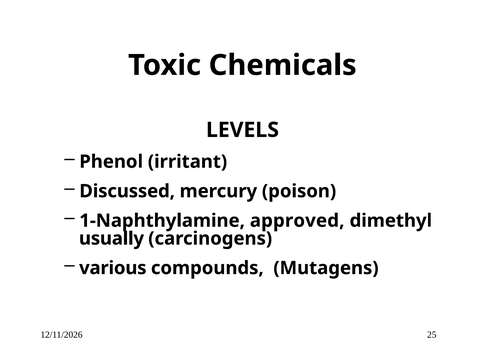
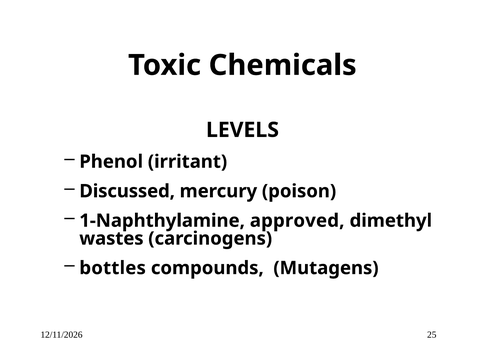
usually: usually -> wastes
various: various -> bottles
